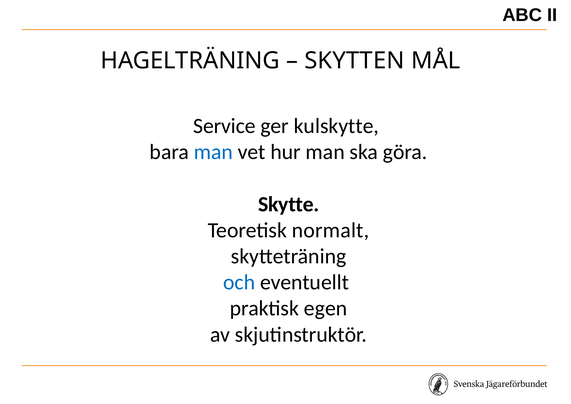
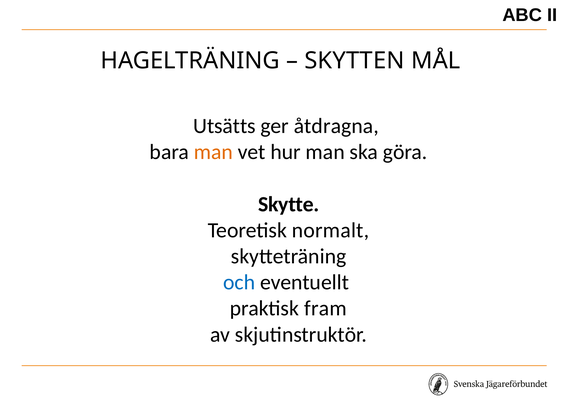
Service: Service -> Utsätts
kulskytte: kulskytte -> åtdragna
man at (213, 152) colour: blue -> orange
egen: egen -> fram
